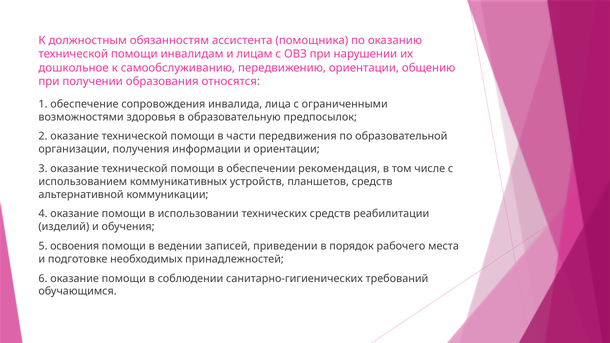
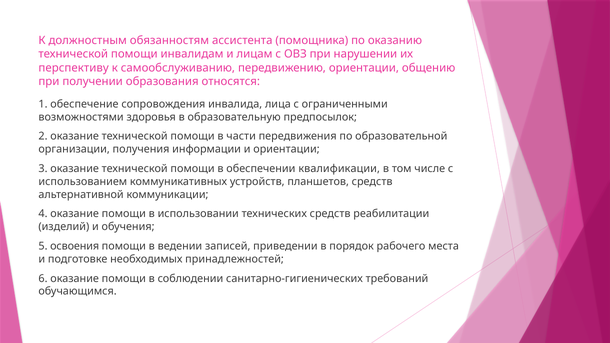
дошкольное: дошкольное -> перспективу
рекомендация: рекомендация -> квалификации
